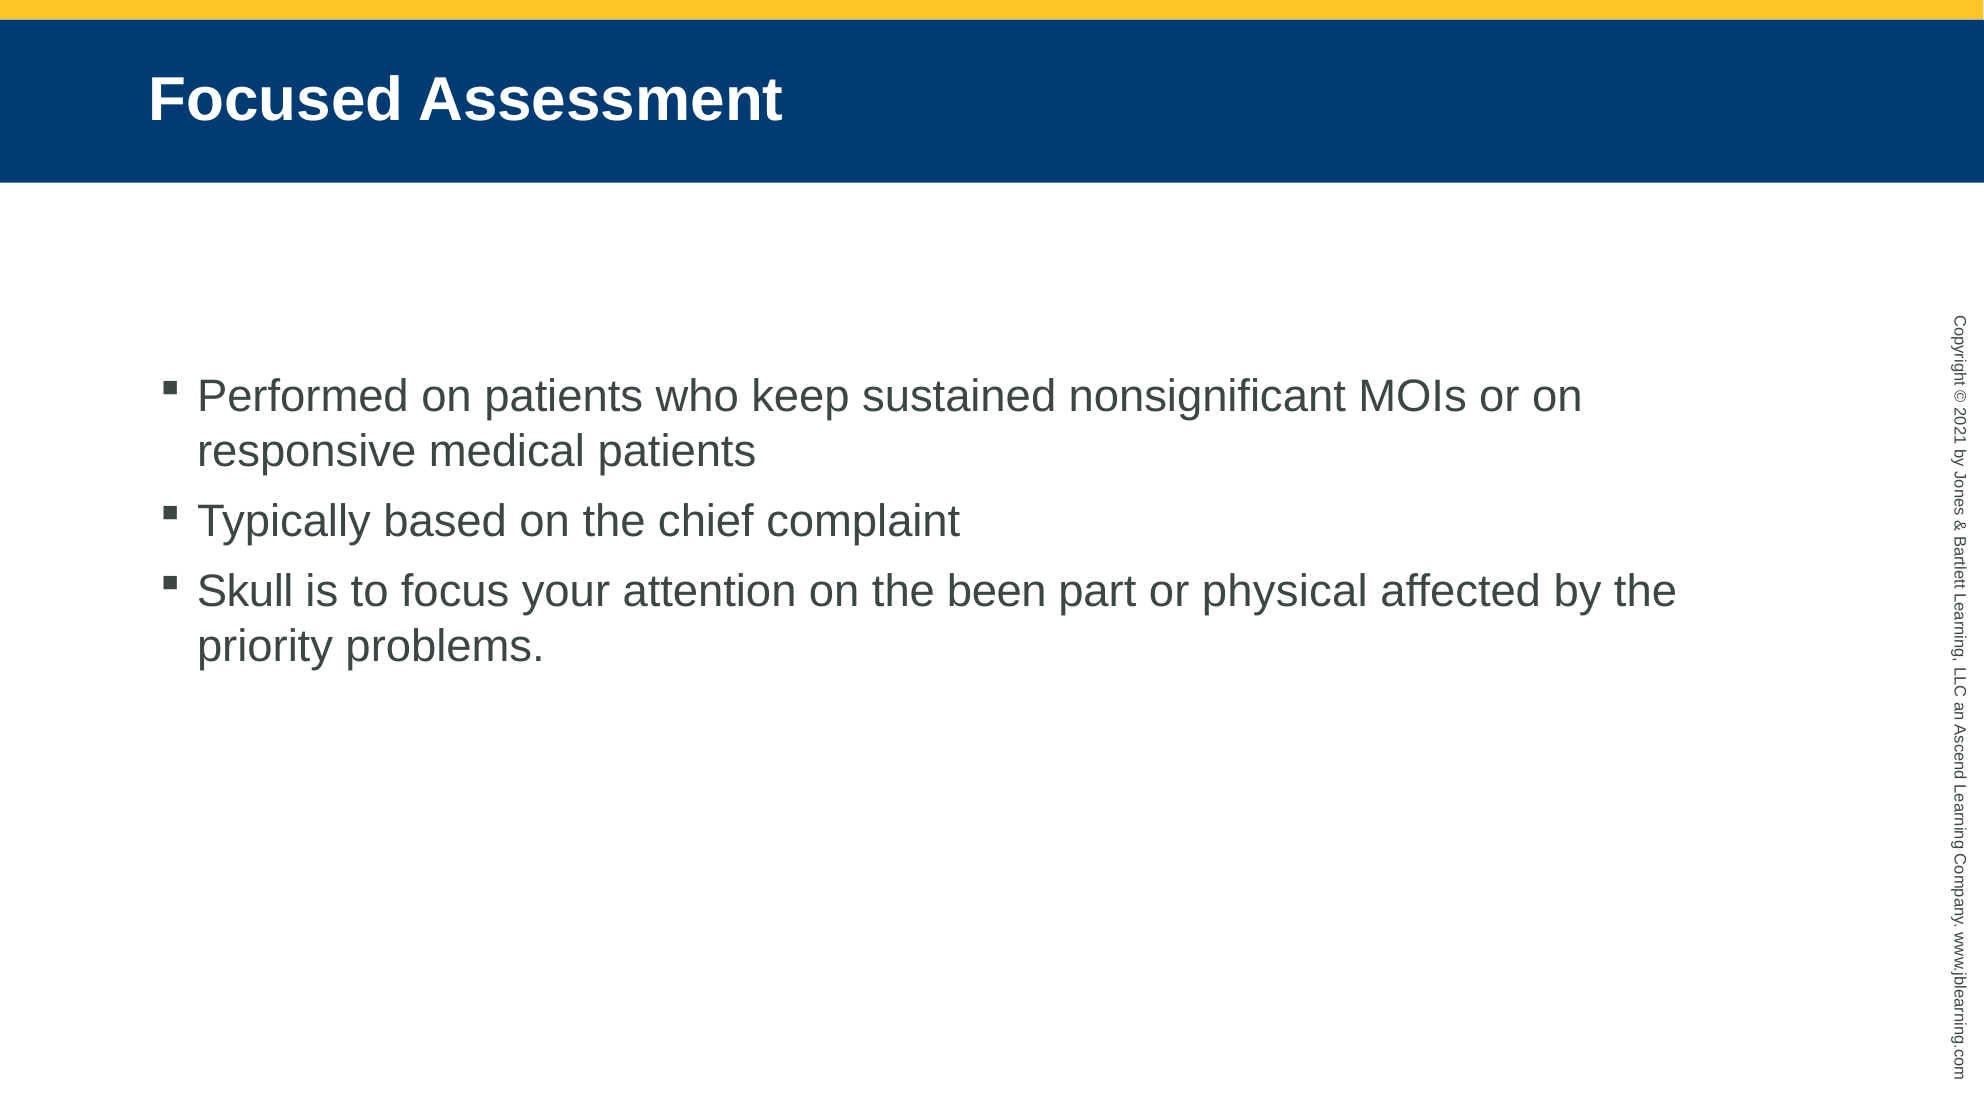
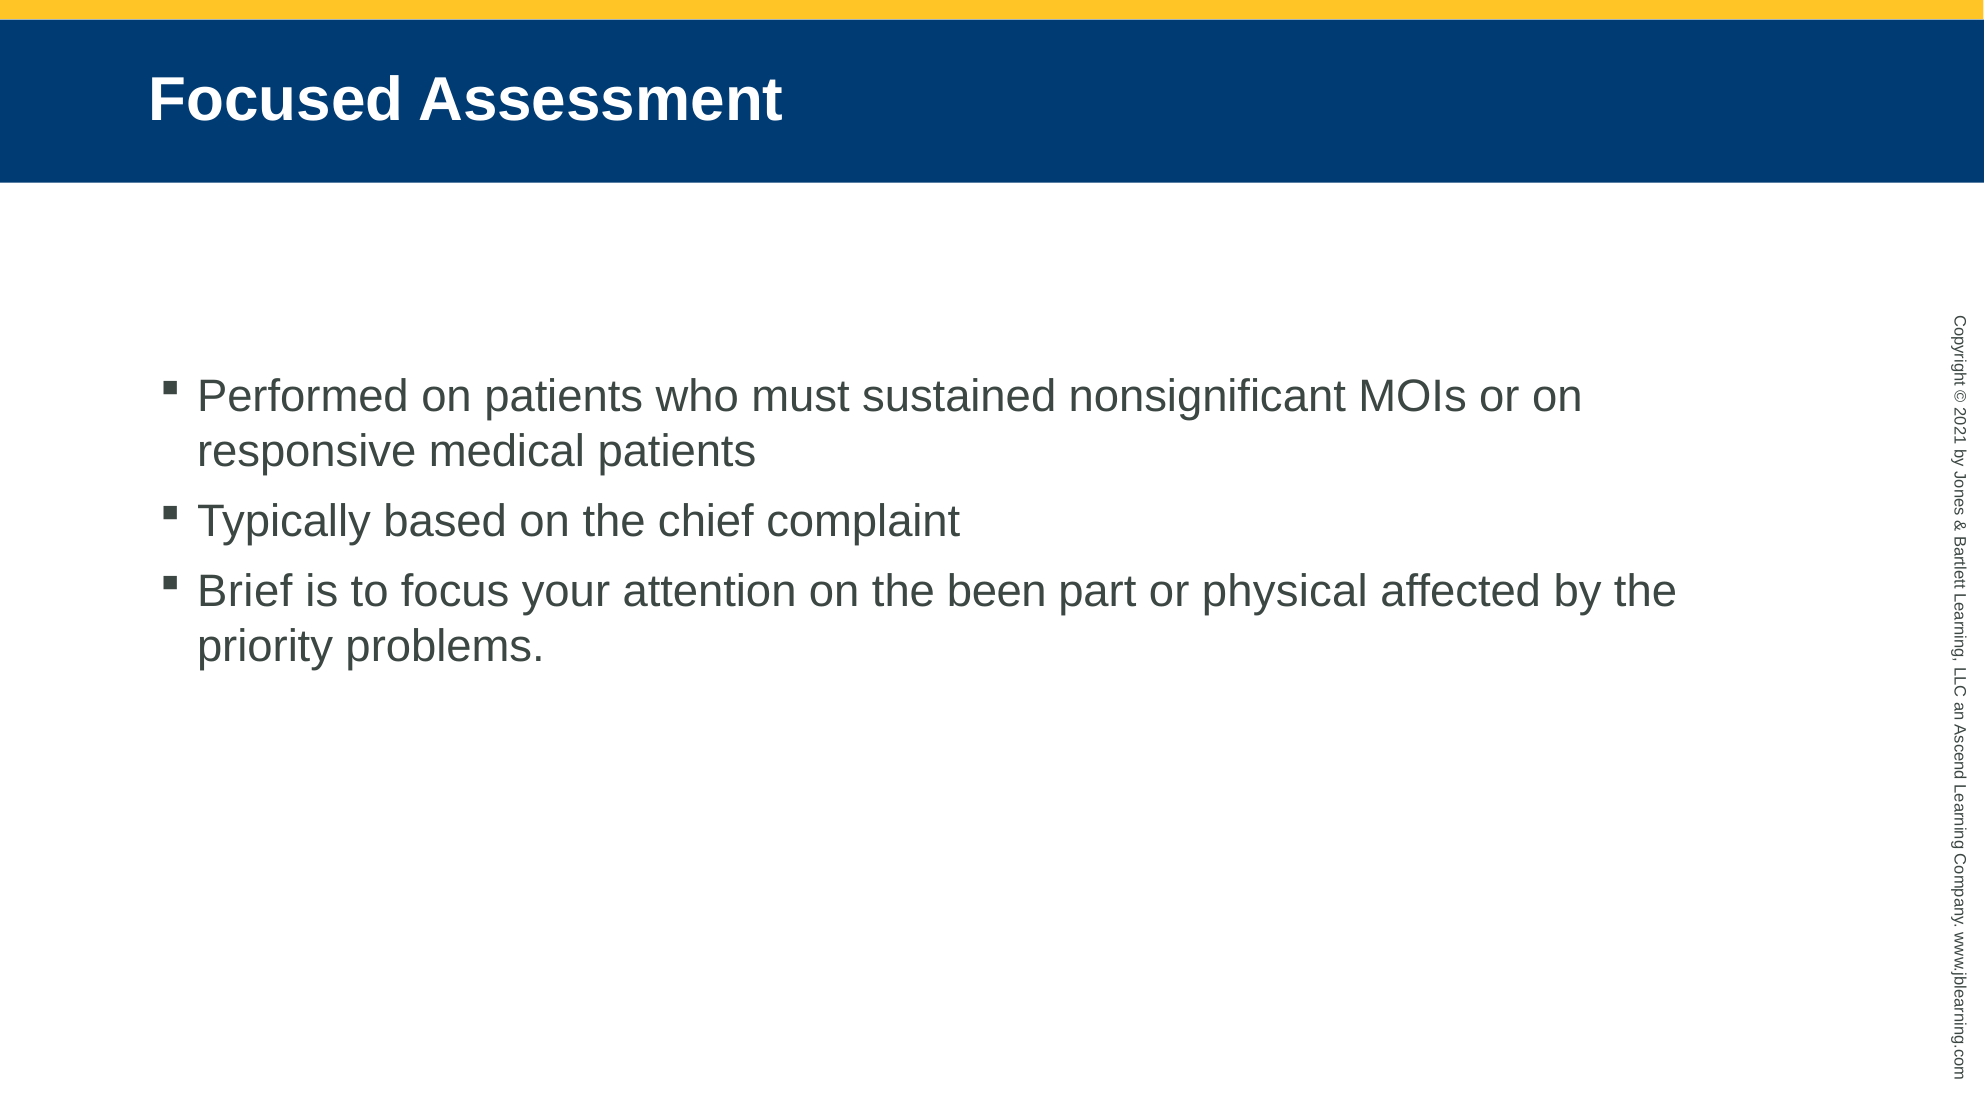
keep: keep -> must
Skull: Skull -> Brief
